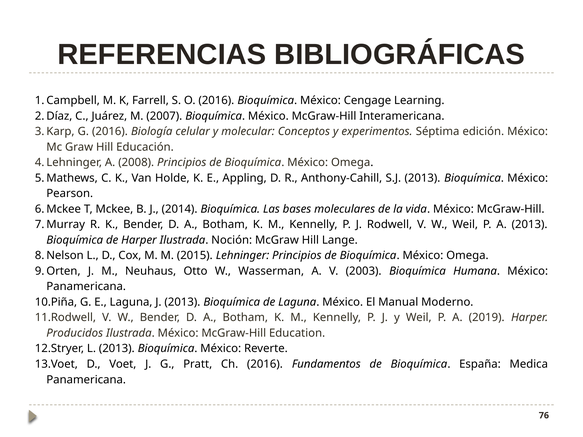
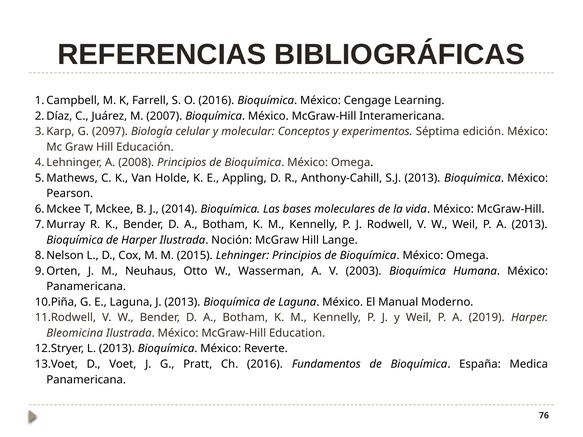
G 2016: 2016 -> 2097
Producidos: Producidos -> Bleomicina
